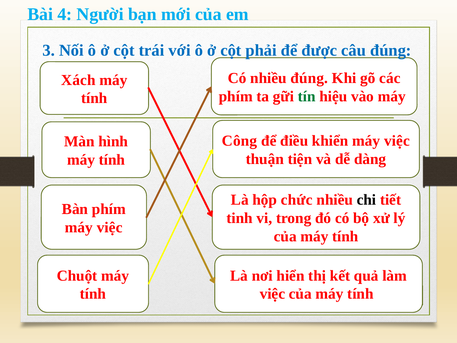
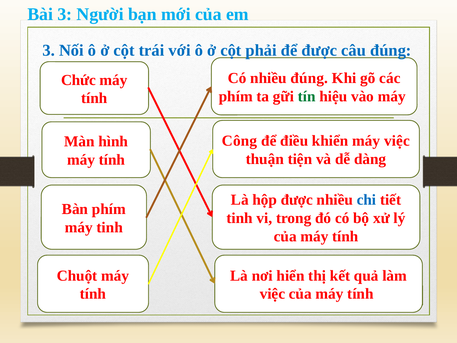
Bài 4: 4 -> 3
Xách: Xách -> Chức
hộp chức: chức -> được
chi colour: black -> blue
việc at (110, 227): việc -> tinh
